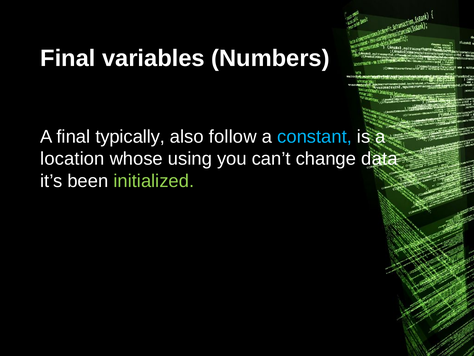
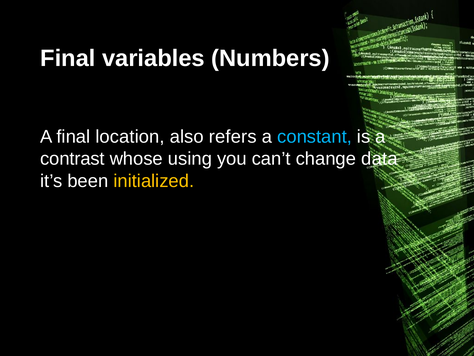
typically: typically -> location
follow: follow -> refers
location: location -> contrast
initialized colour: light green -> yellow
